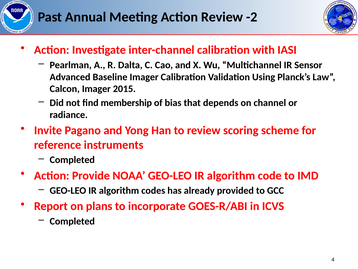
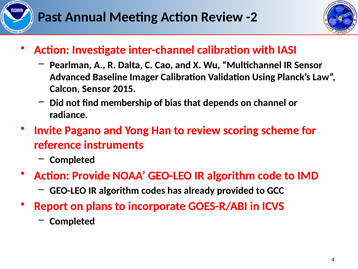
Calcon Imager: Imager -> Sensor
